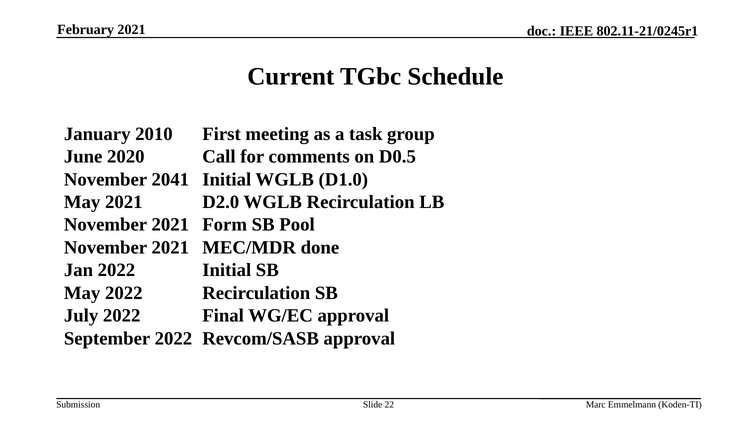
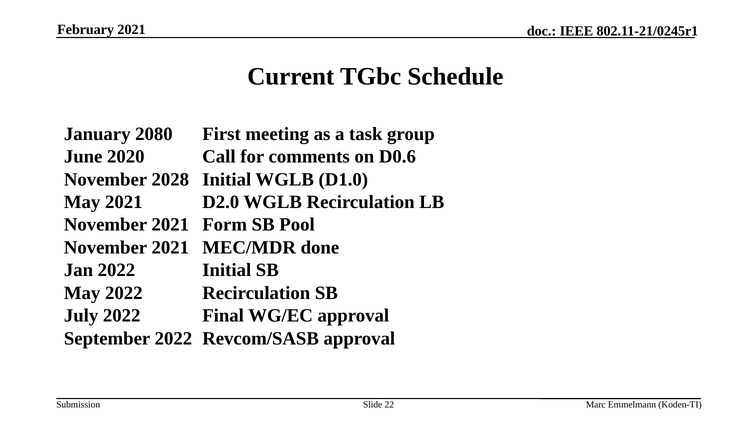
2010: 2010 -> 2080
D0.5: D0.5 -> D0.6
2041: 2041 -> 2028
